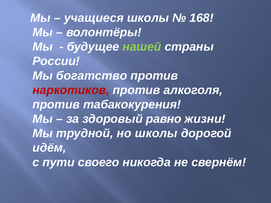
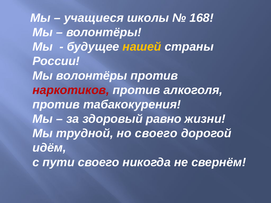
нашей colour: light green -> yellow
Мы богатство: богатство -> волонтёры
но школы: школы -> своего
